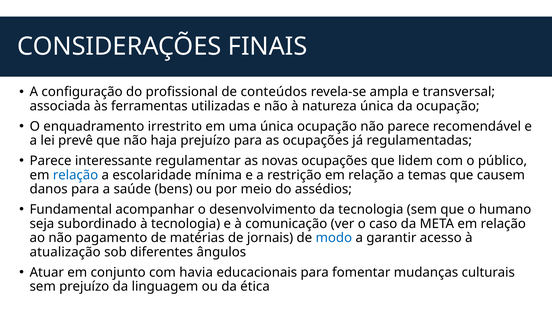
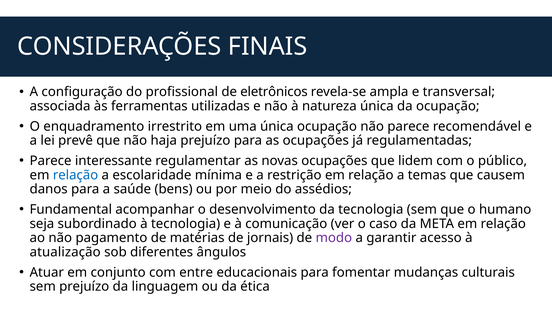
conteúdos: conteúdos -> eletrônicos
modo colour: blue -> purple
havia: havia -> entre
